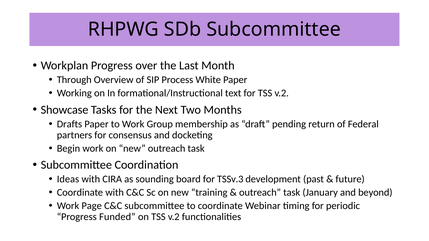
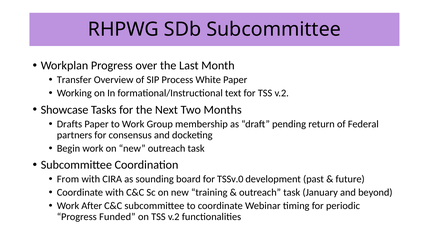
Through: Through -> Transfer
Ideas: Ideas -> From
TSSv.3: TSSv.3 -> TSSv.0
Page: Page -> After
